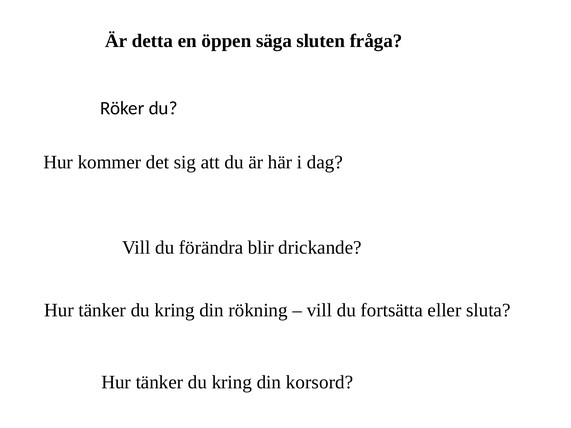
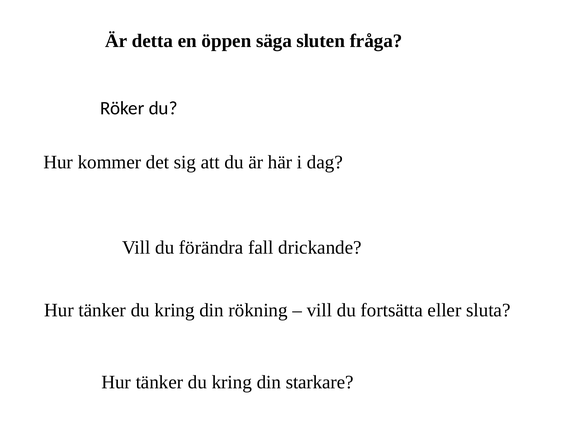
blir: blir -> fall
korsord: korsord -> starkare
